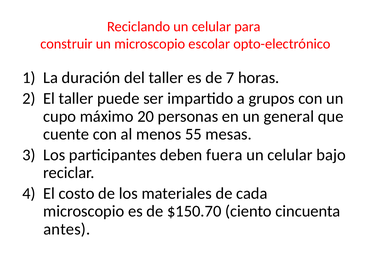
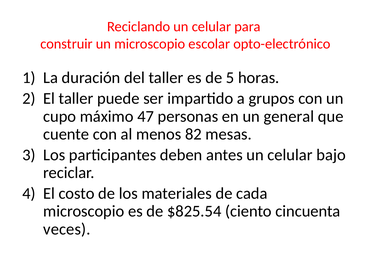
7: 7 -> 5
20: 20 -> 47
55: 55 -> 82
fuera: fuera -> antes
$150.70: $150.70 -> $825.54
antes: antes -> veces
